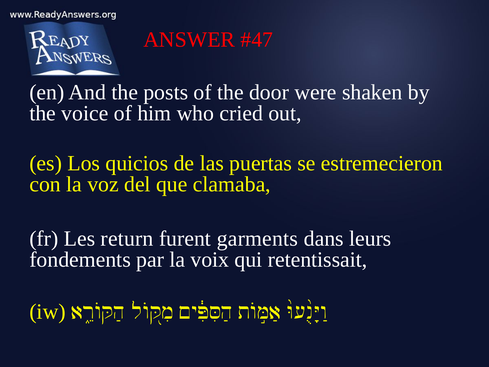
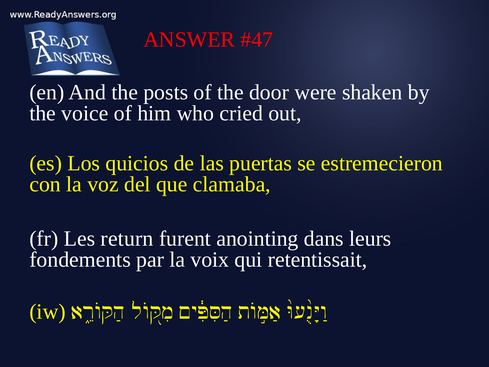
garments: garments -> anointing
